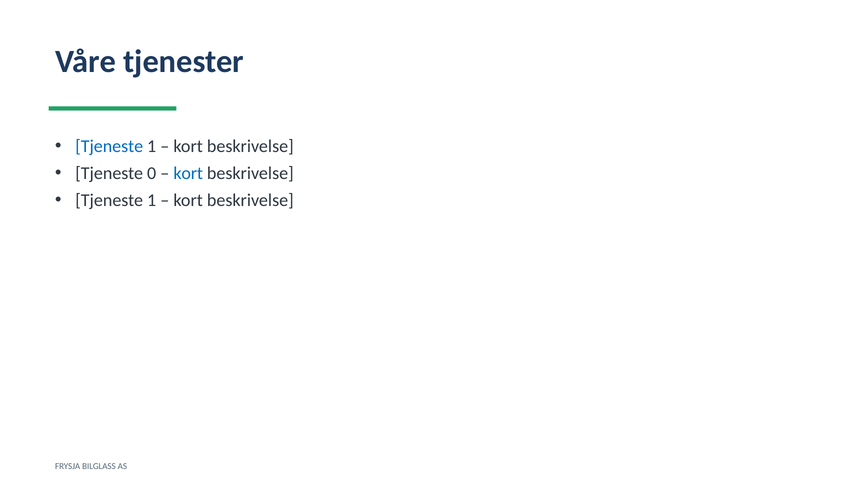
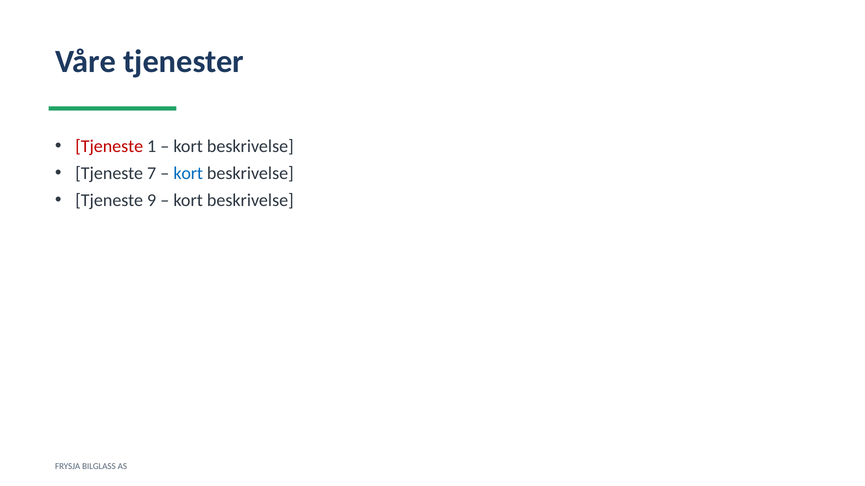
Tjeneste at (109, 147) colour: blue -> red
0: 0 -> 7
1 at (152, 201): 1 -> 9
